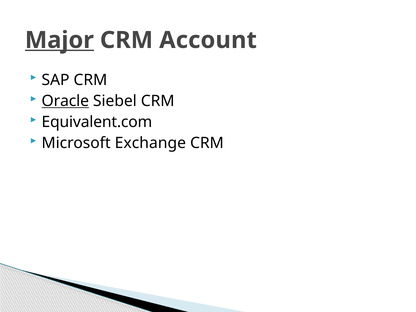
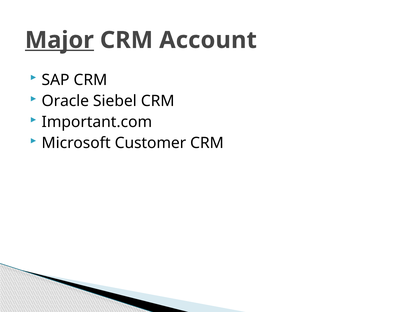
Oracle underline: present -> none
Equivalent.com: Equivalent.com -> Important.com
Exchange: Exchange -> Customer
